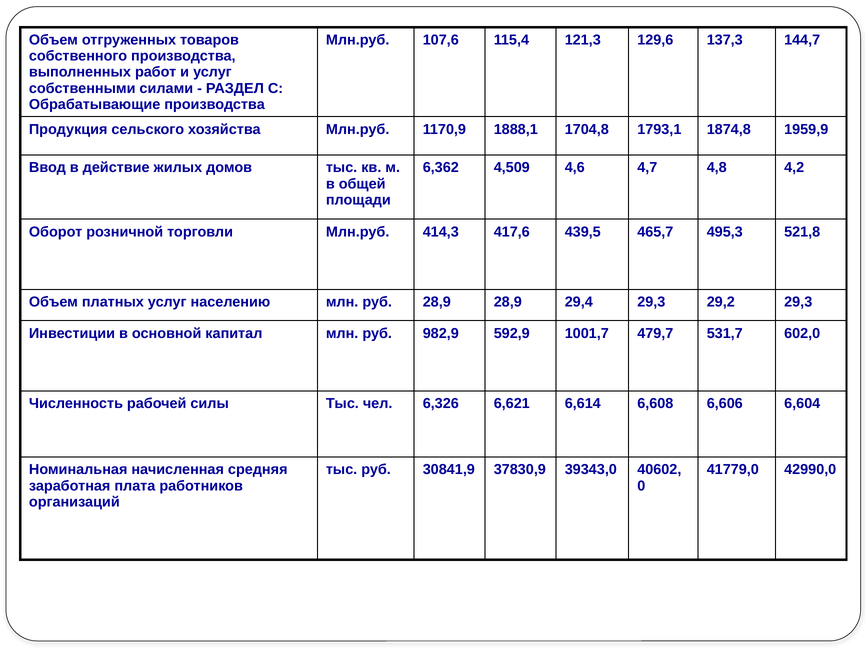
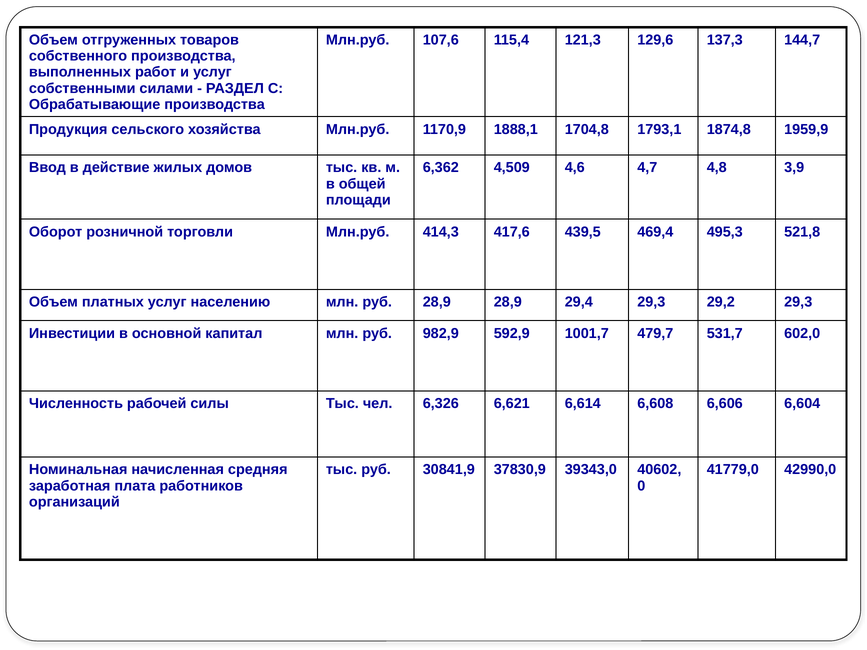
4,2: 4,2 -> 3,9
465,7: 465,7 -> 469,4
